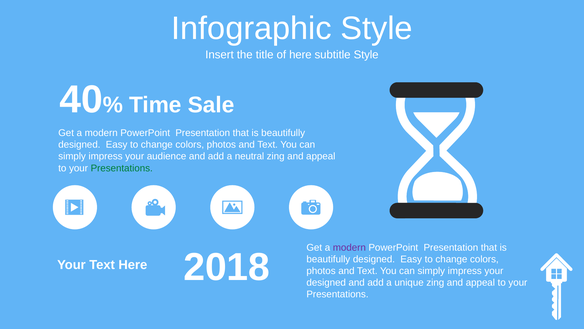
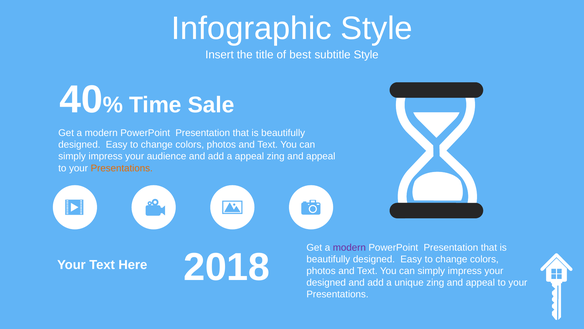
of here: here -> best
a neutral: neutral -> appeal
Presentations at (122, 168) colour: green -> orange
